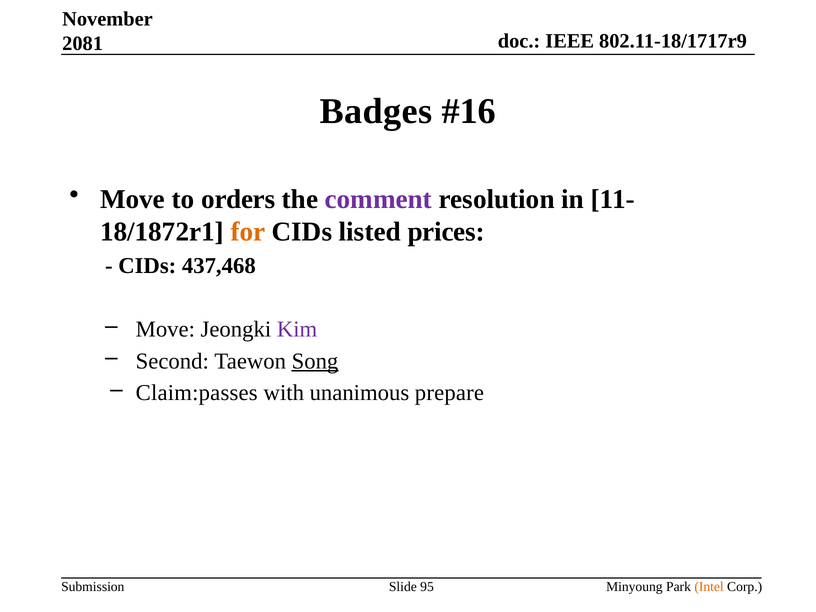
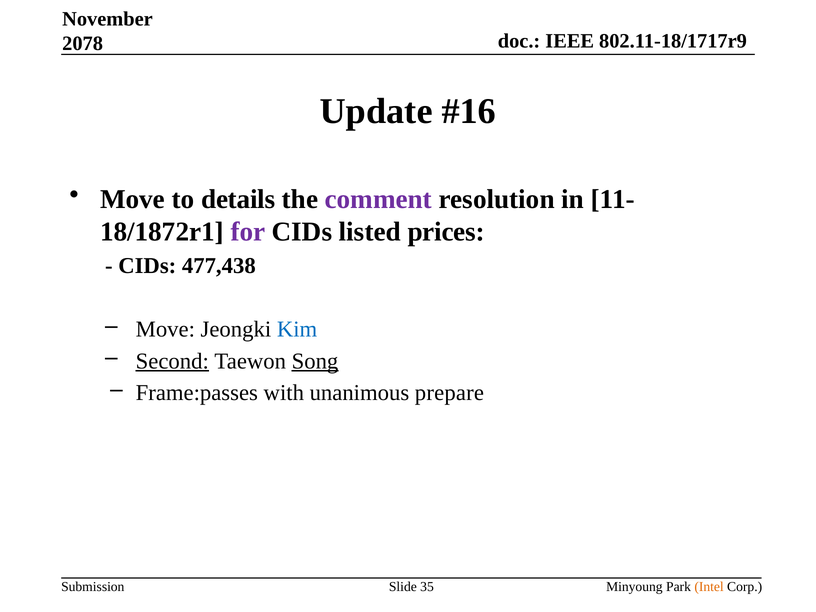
2081: 2081 -> 2078
Badges: Badges -> Update
orders: orders -> details
for colour: orange -> purple
437,468: 437,468 -> 477,438
Kim colour: purple -> blue
Second underline: none -> present
Claim:passes: Claim:passes -> Frame:passes
95: 95 -> 35
